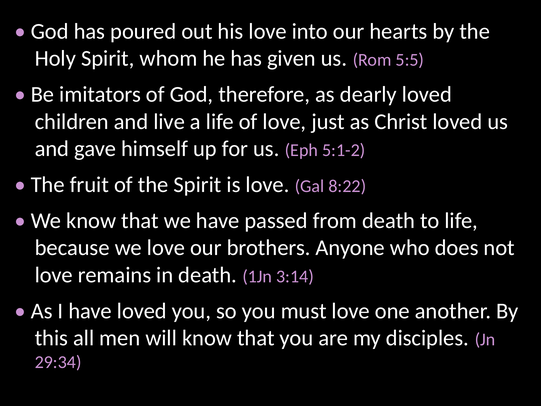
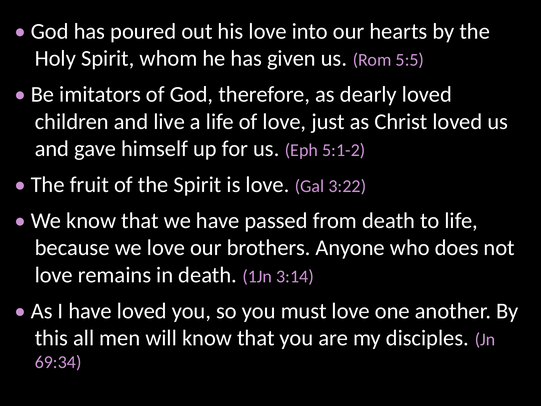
8:22: 8:22 -> 3:22
29:34: 29:34 -> 69:34
